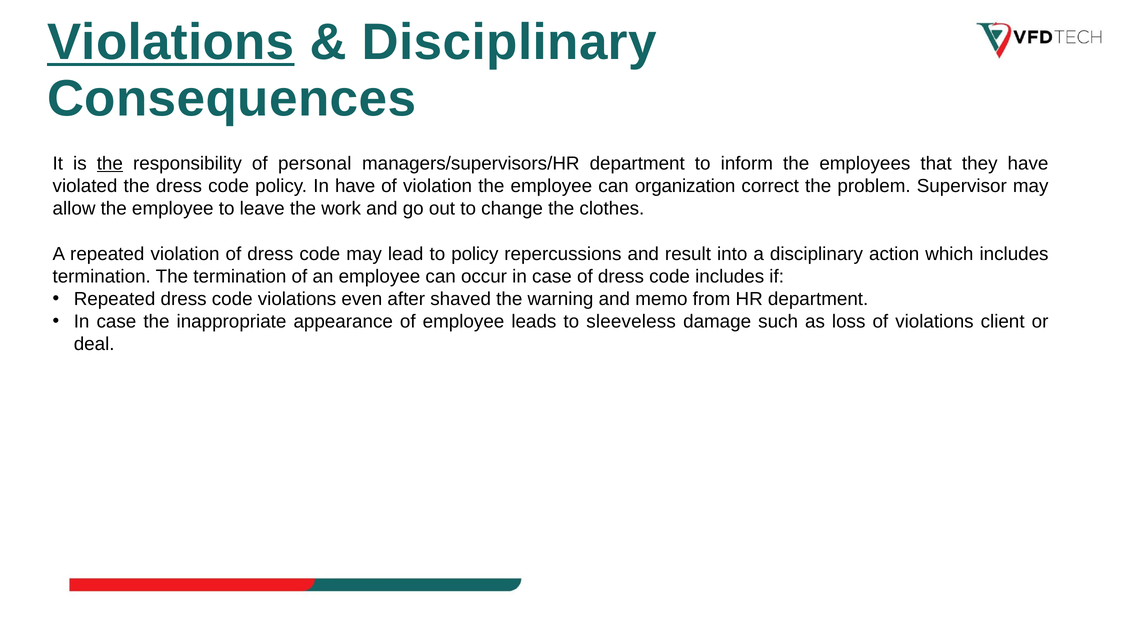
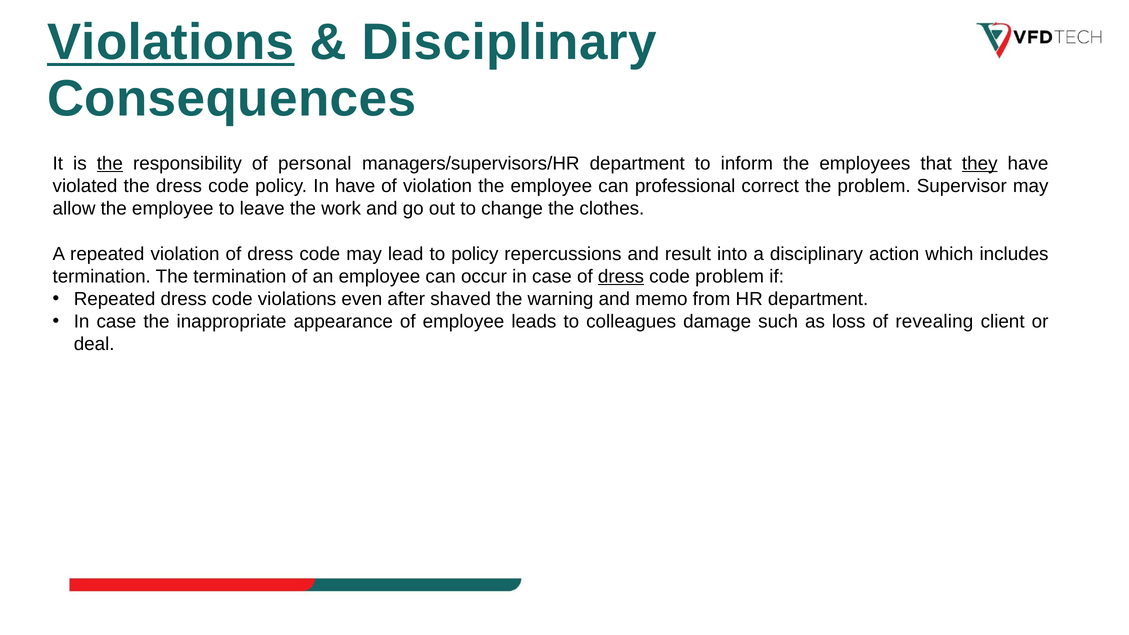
they underline: none -> present
organization: organization -> professional
dress at (621, 276) underline: none -> present
code includes: includes -> problem
sleeveless: sleeveless -> colleagues
of violations: violations -> revealing
